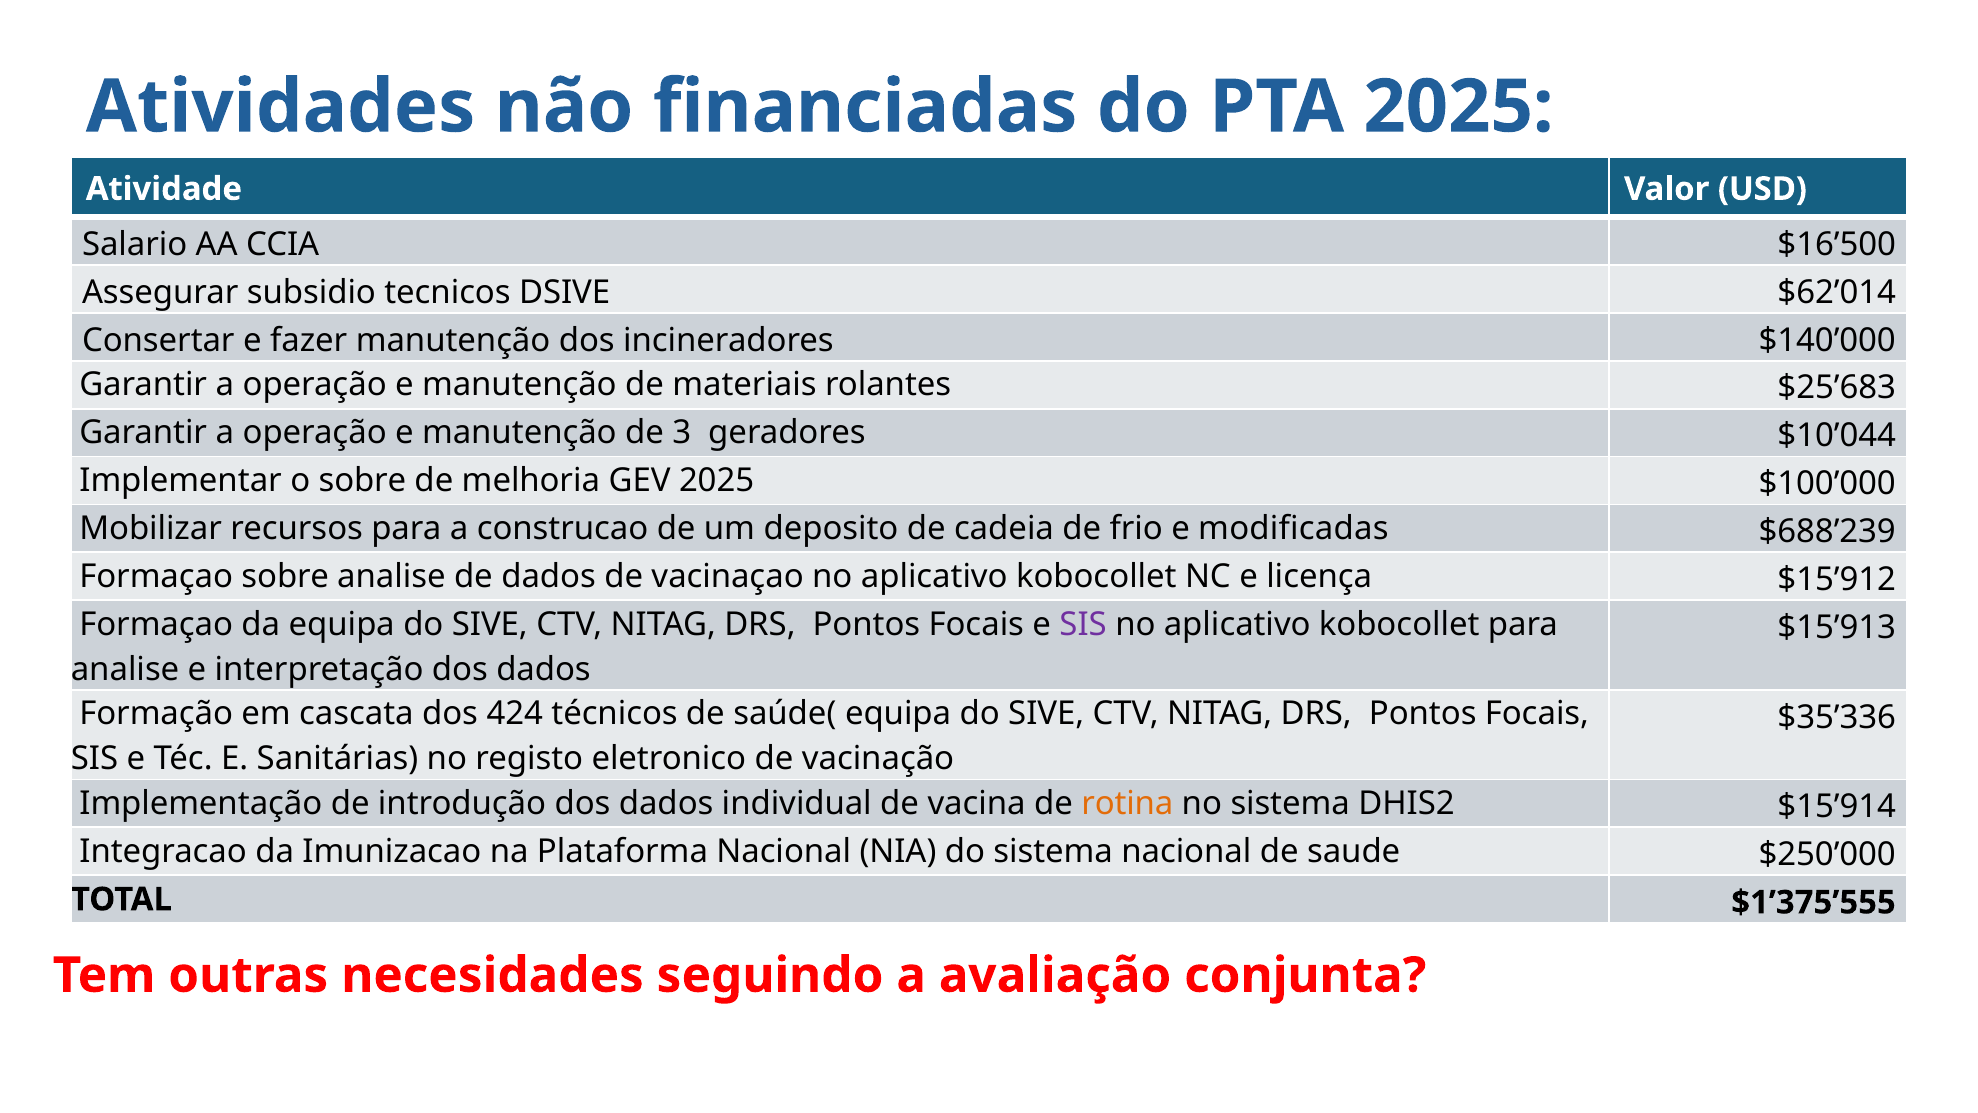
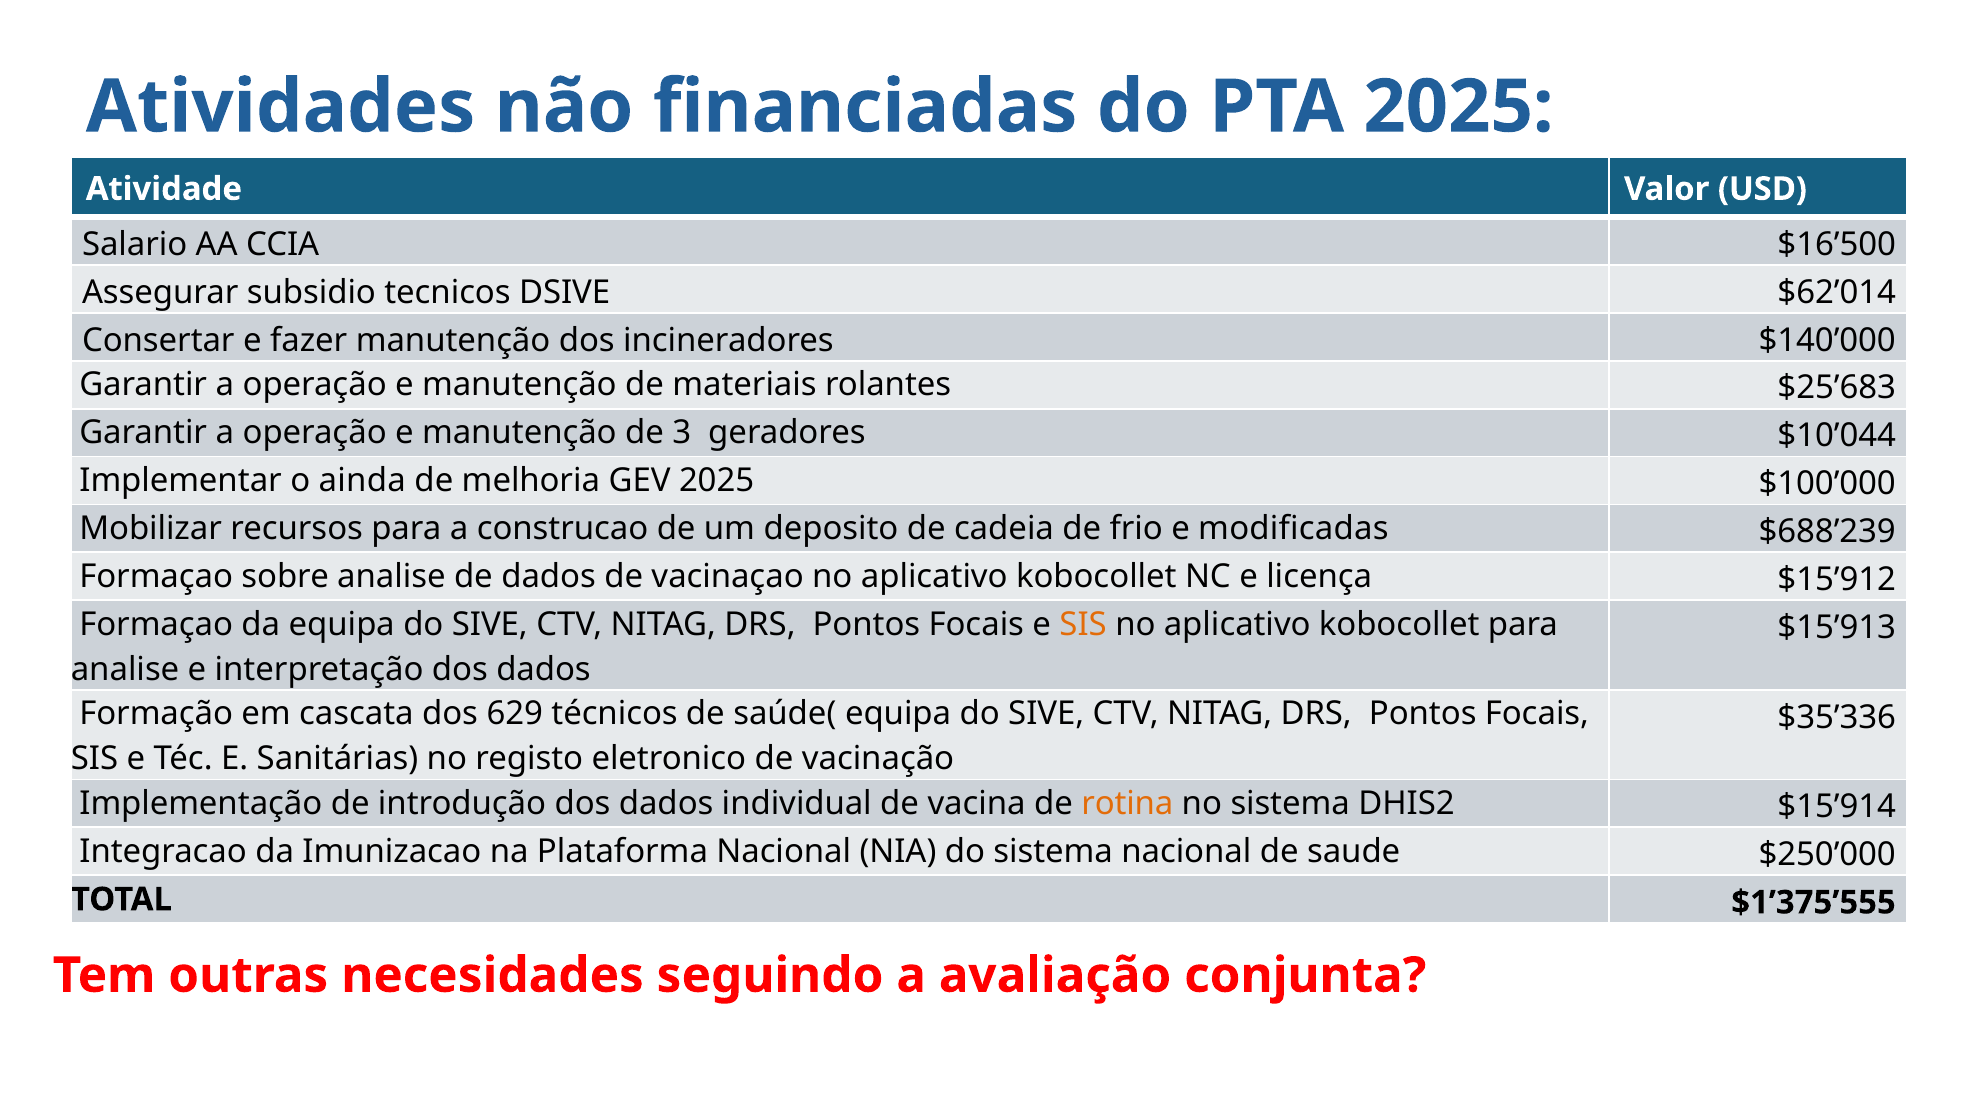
o sobre: sobre -> ainda
SIS at (1083, 624) colour: purple -> orange
424: 424 -> 629
